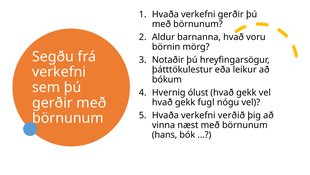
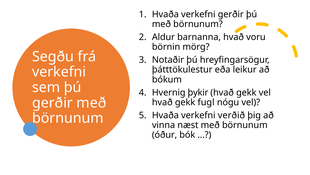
ólust: ólust -> þykir
hans: hans -> óður
